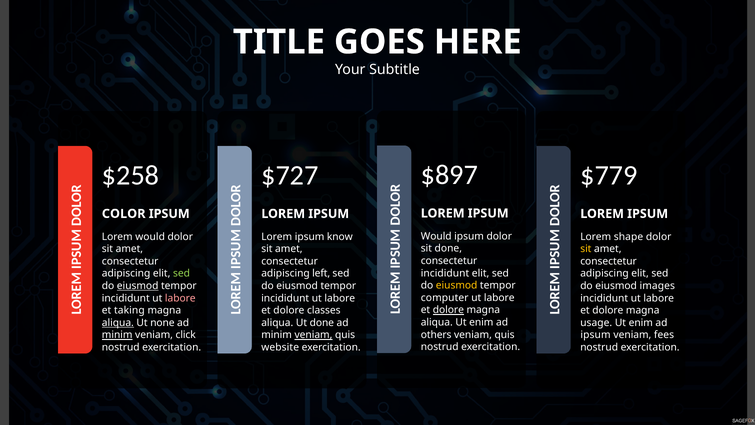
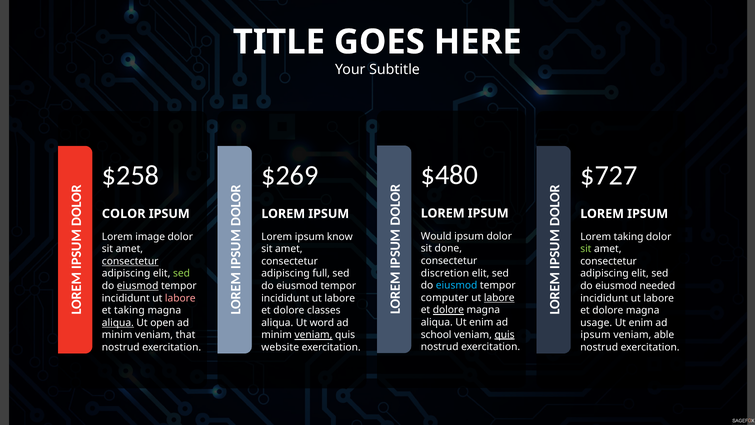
$897: $897 -> $480
$727: $727 -> $269
$779: $779 -> $727
Lorem would: would -> image
Lorem shape: shape -> taking
sit at (586, 249) colour: yellow -> light green
consectetur at (130, 261) underline: none -> present
incididunt at (445, 273): incididunt -> discretion
left: left -> full
eiusmod at (457, 285) colour: yellow -> light blue
images: images -> needed
labore at (499, 298) underline: none -> present
none: none -> open
Ut done: done -> word
others: others -> school
quis at (505, 334) underline: none -> present
minim at (117, 335) underline: present -> none
click: click -> that
fees: fees -> able
